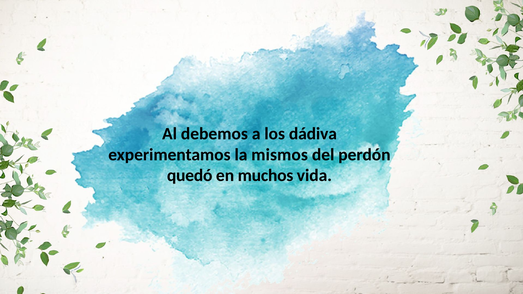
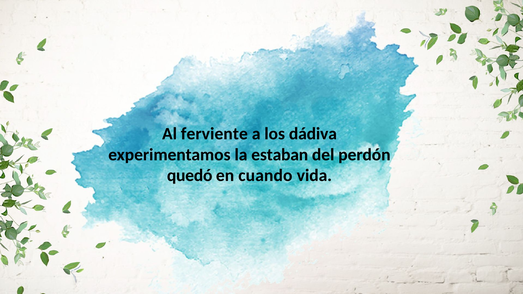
debemos: debemos -> ferviente
mismos: mismos -> estaban
muchos: muchos -> cuando
